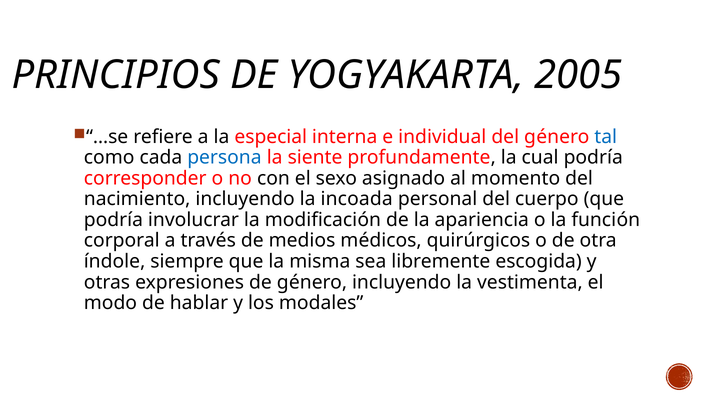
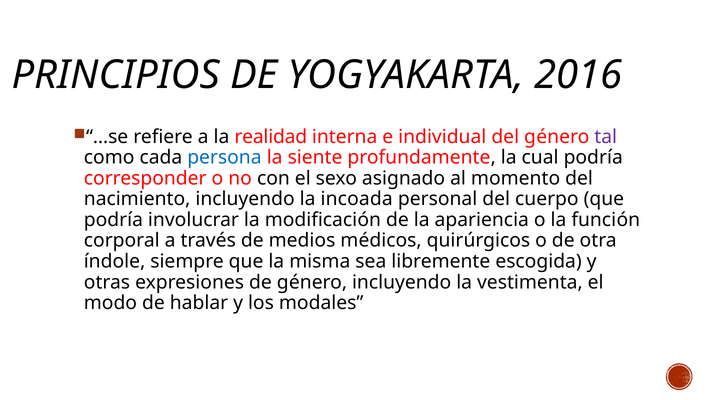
2005: 2005 -> 2016
especial: especial -> realidad
tal colour: blue -> purple
